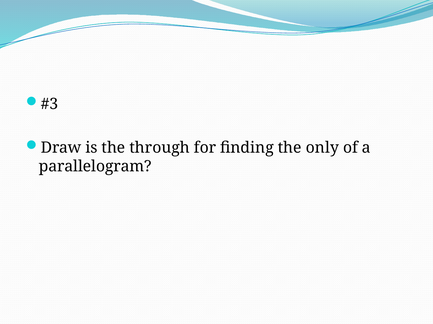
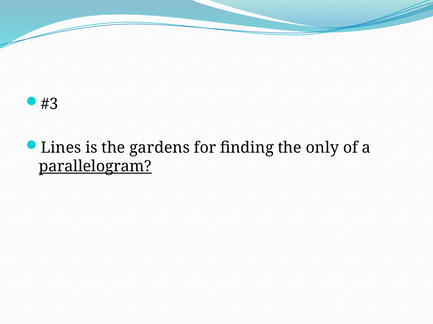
Draw: Draw -> Lines
through: through -> gardens
parallelogram underline: none -> present
